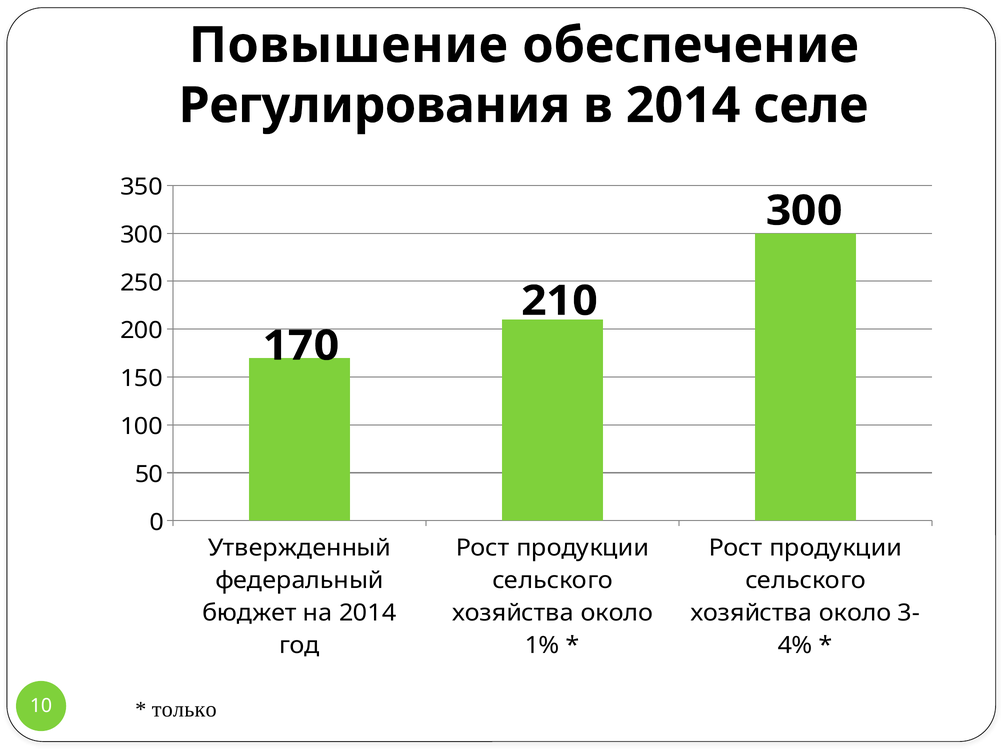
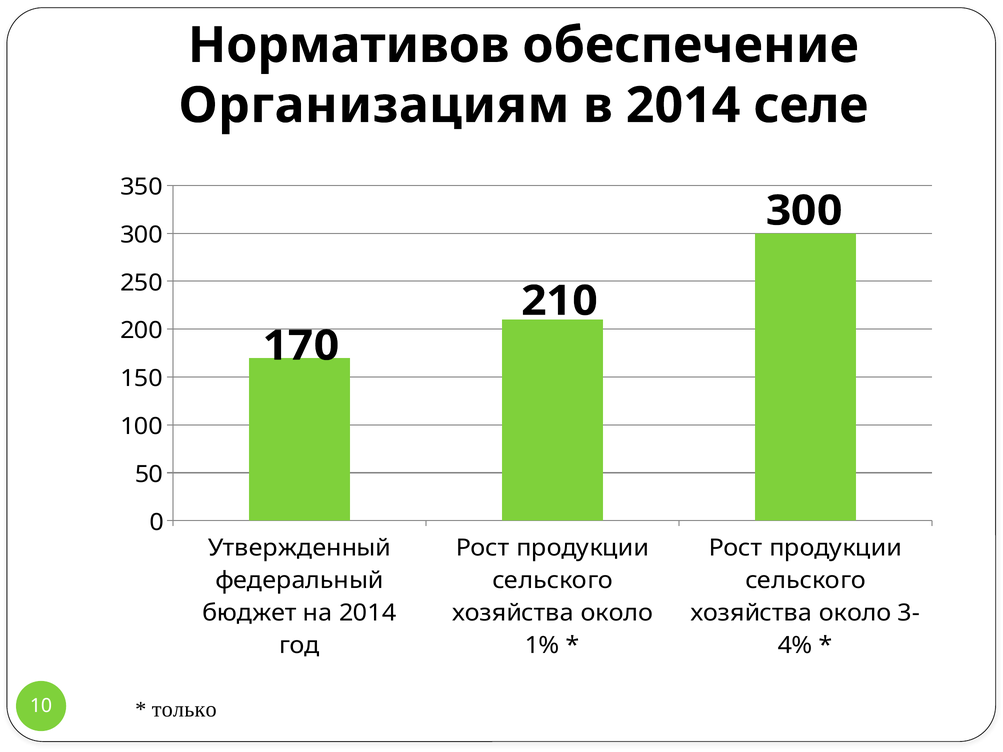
Повышение: Повышение -> Нормативов
Регулирования: Регулирования -> Организациям
